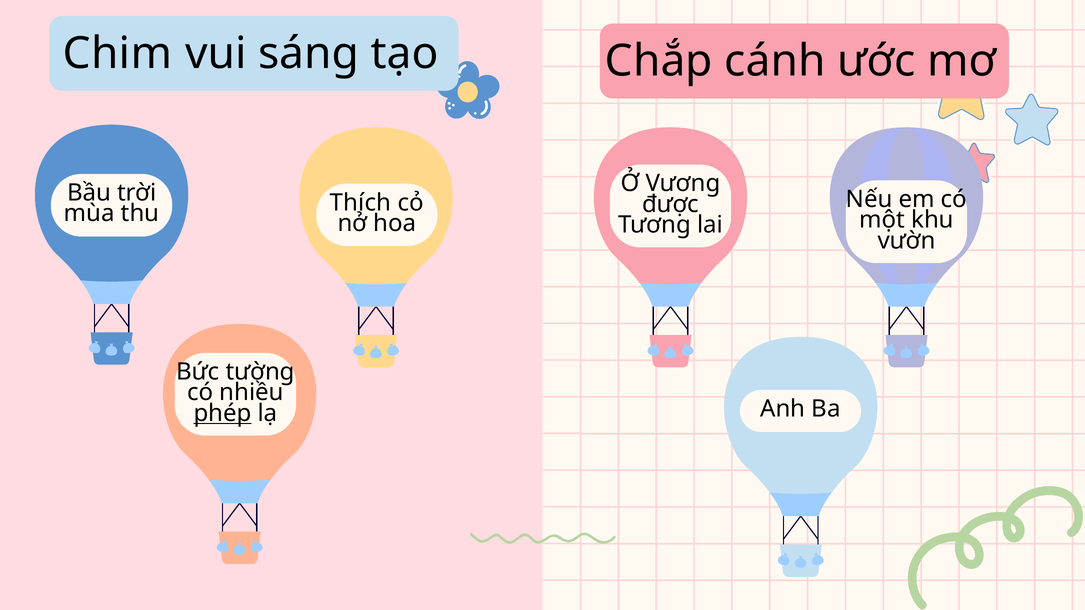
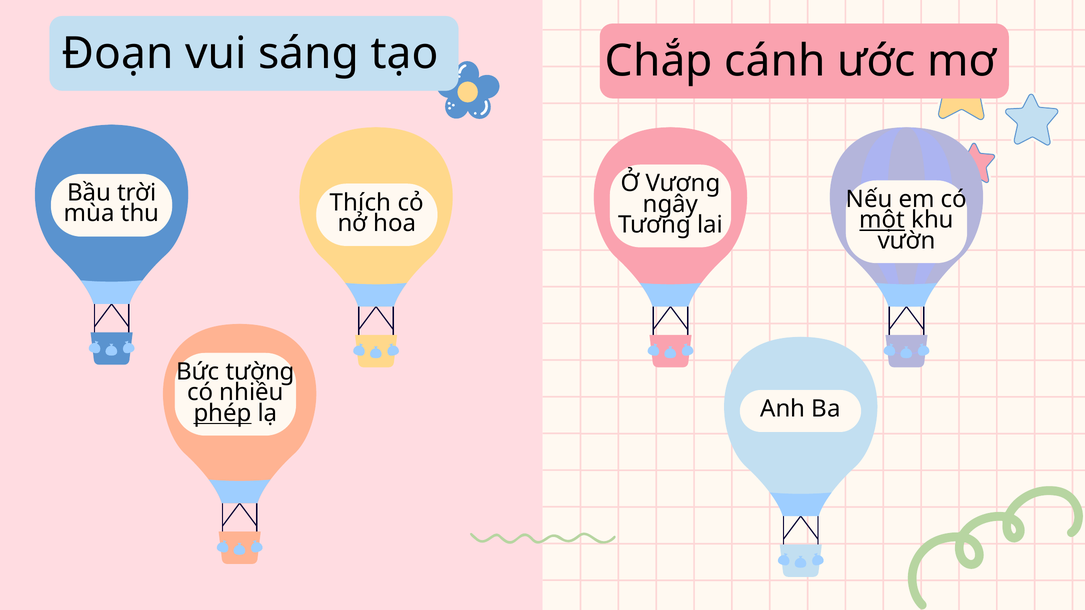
Chim: Chim -> Đoạn
được: được -> ngây
một underline: none -> present
